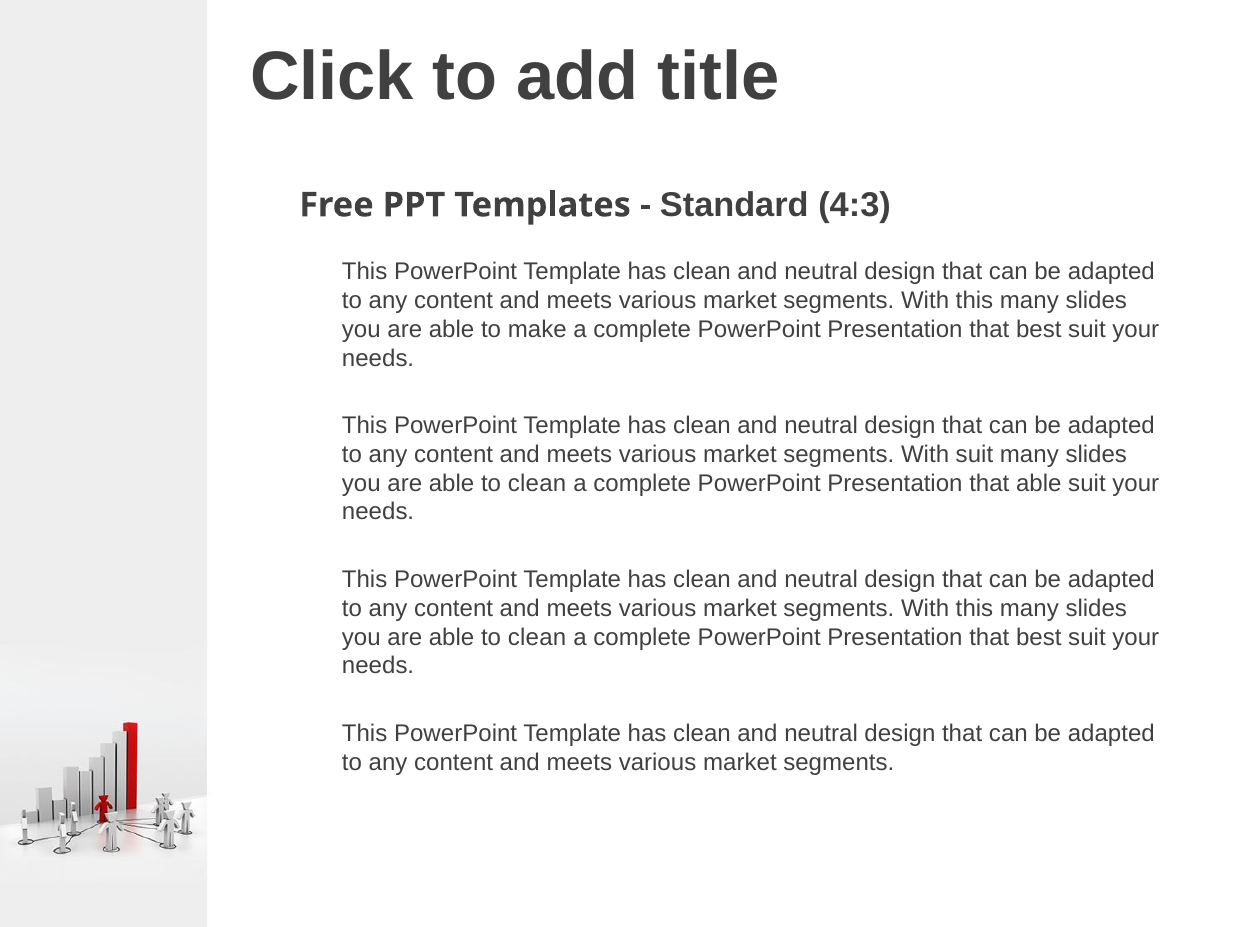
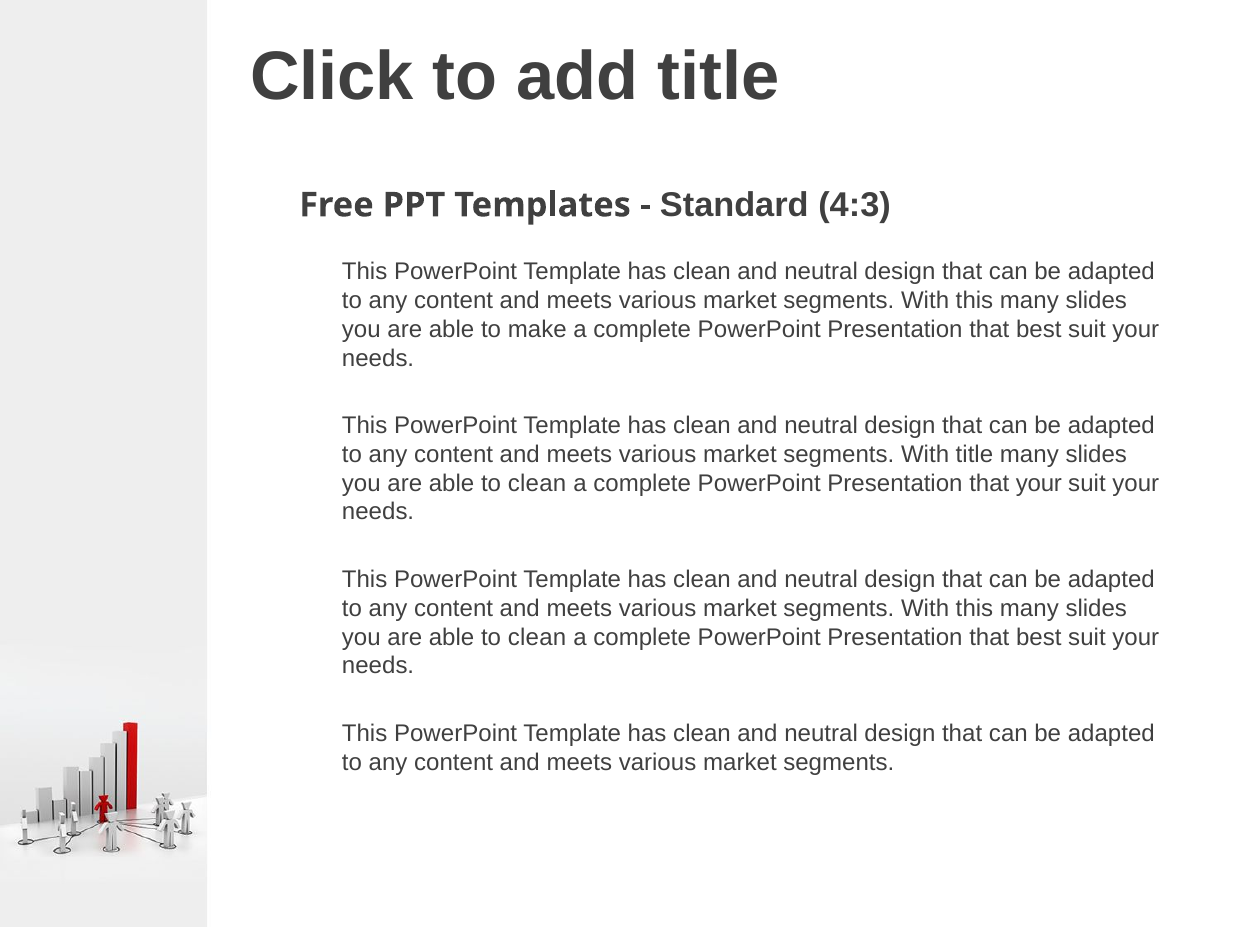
With suit: suit -> title
that able: able -> your
